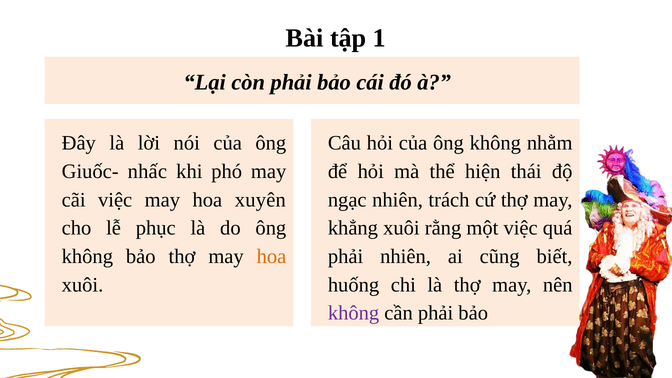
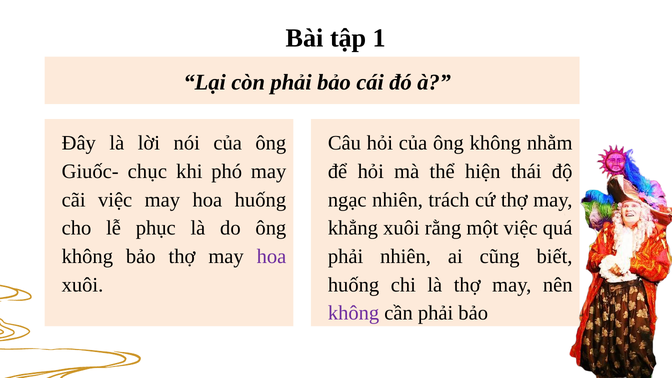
nhấc: nhấc -> chục
hoa xuyên: xuyên -> huống
hoa at (271, 256) colour: orange -> purple
